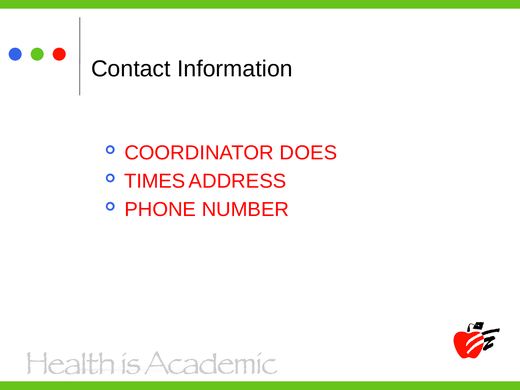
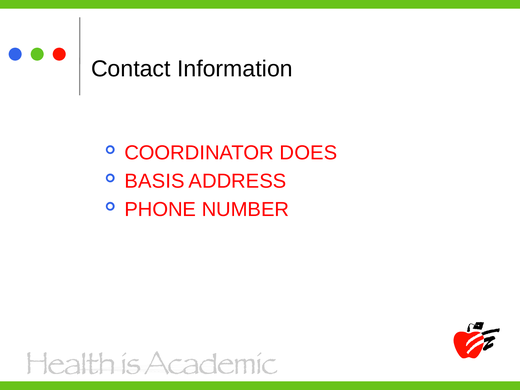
TIMES: TIMES -> BASIS
